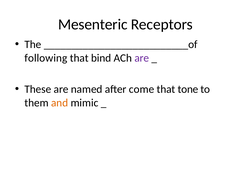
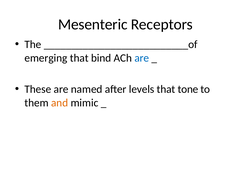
following: following -> emerging
are at (142, 58) colour: purple -> blue
come: come -> levels
